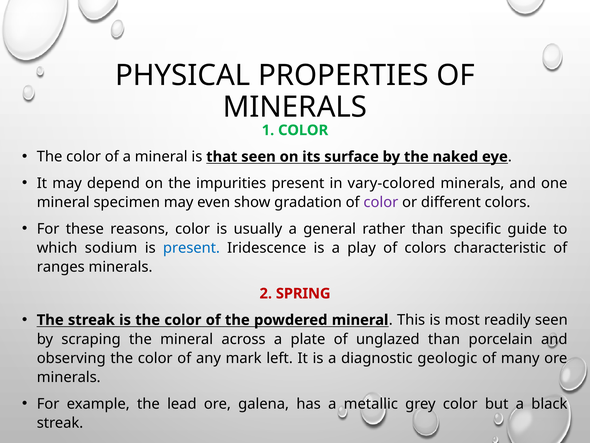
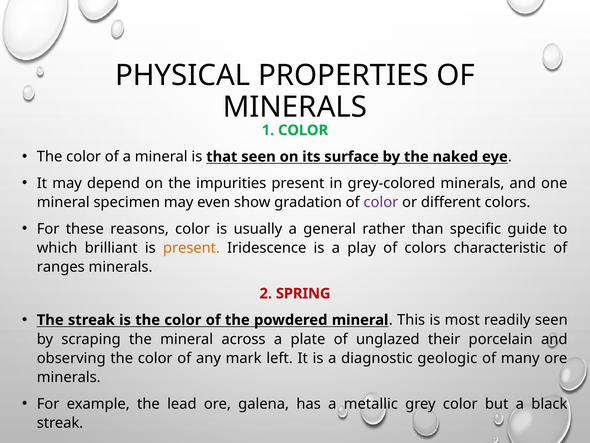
vary-colored: vary-colored -> grey-colored
sodium: sodium -> brilliant
present at (191, 248) colour: blue -> orange
unglazed than: than -> their
